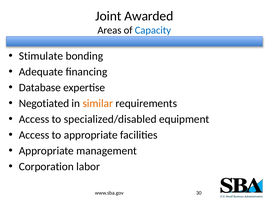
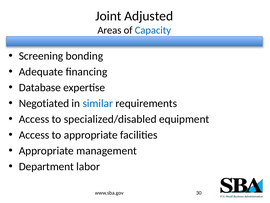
Awarded: Awarded -> Adjusted
Stimulate: Stimulate -> Screening
similar colour: orange -> blue
Corporation: Corporation -> Department
